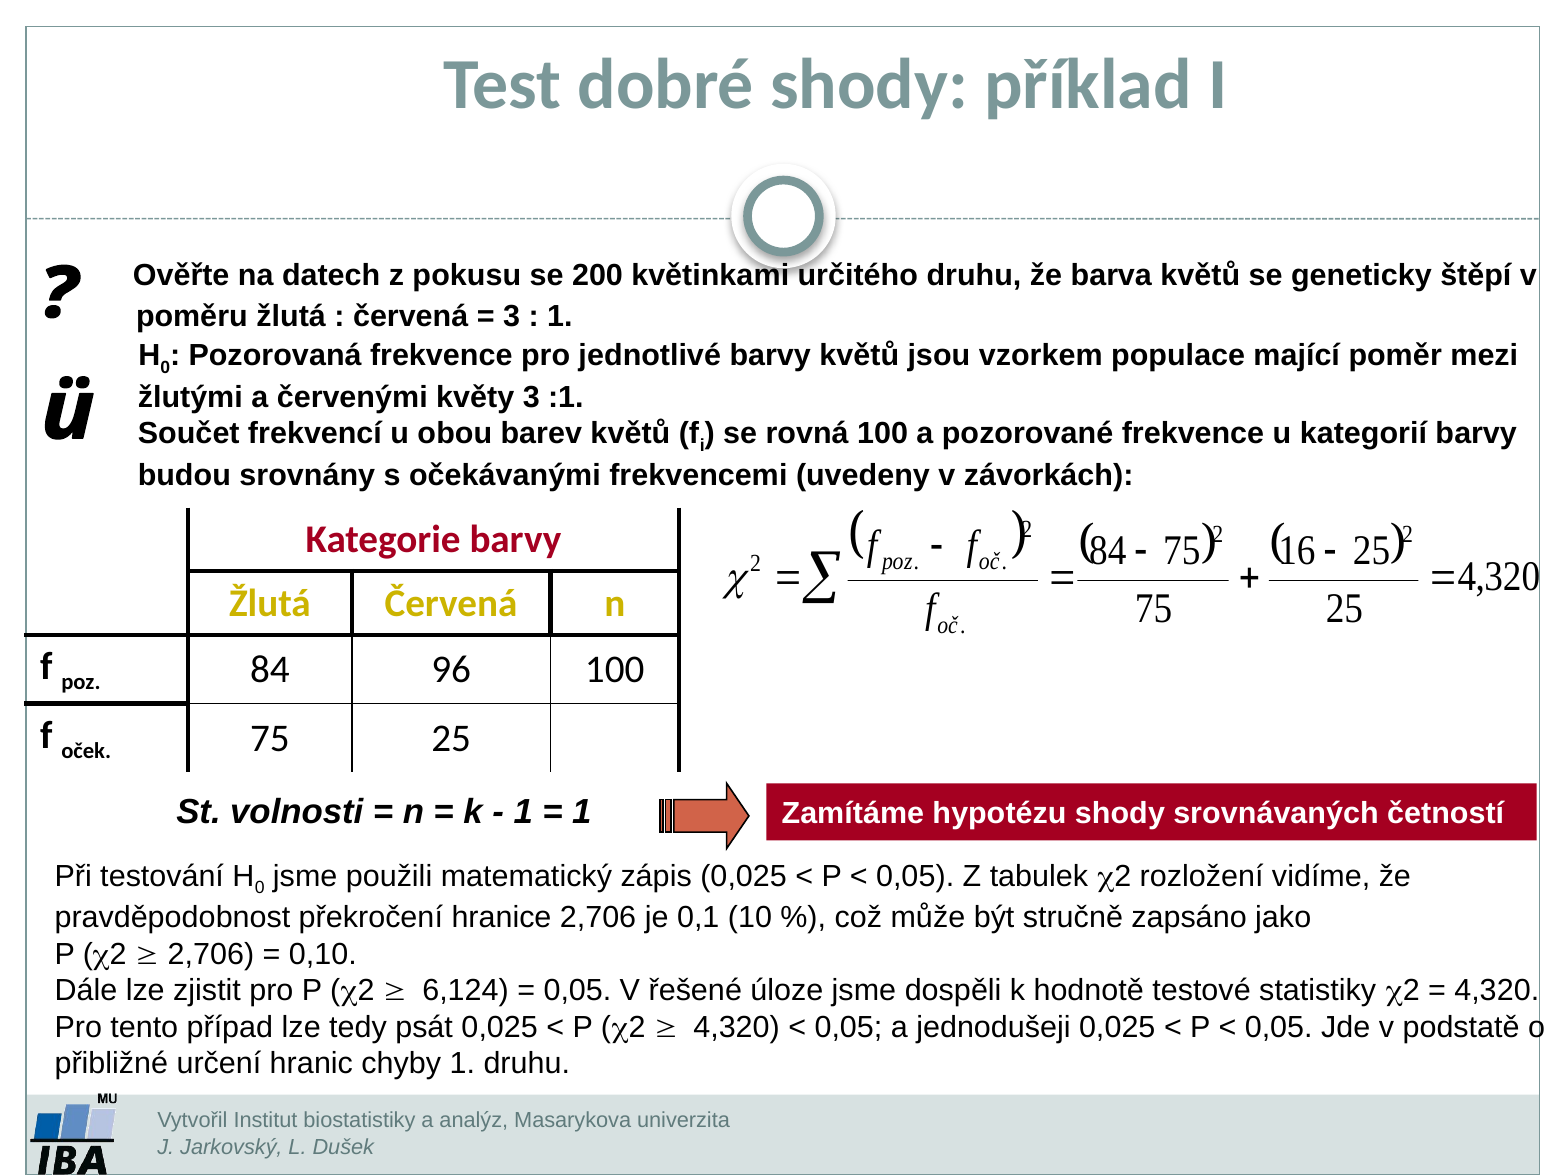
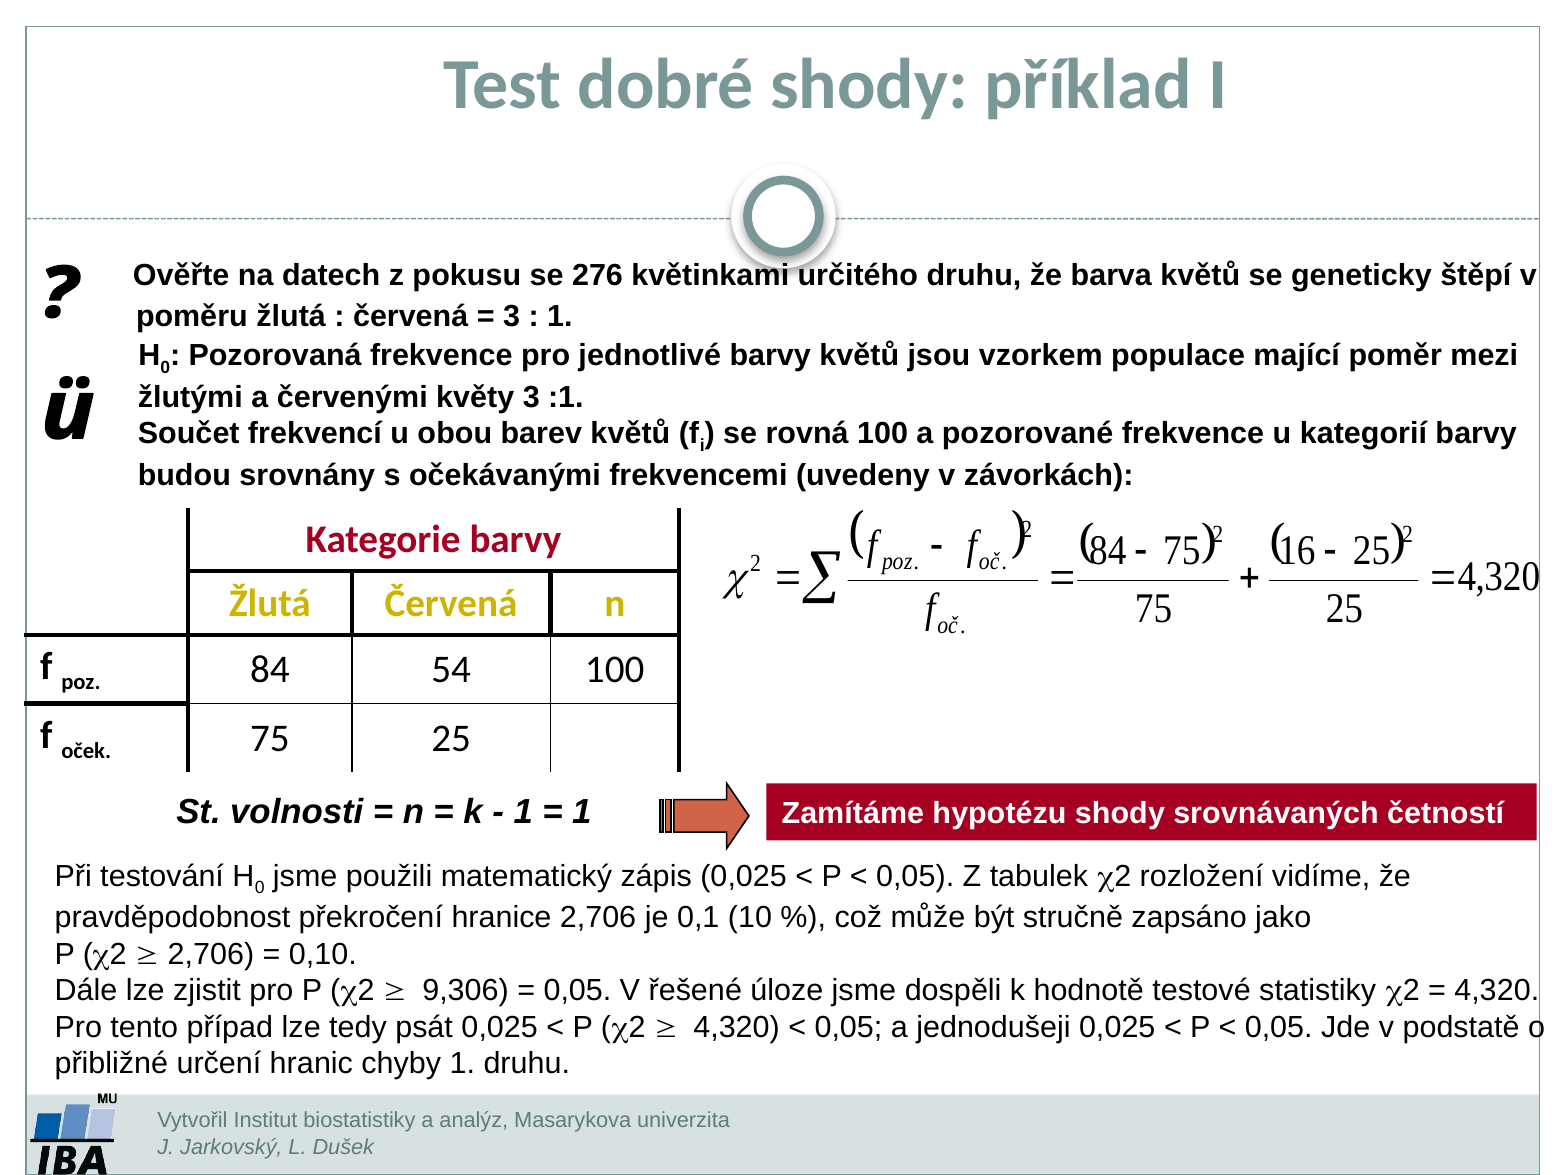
200: 200 -> 276
96: 96 -> 54
6,124: 6,124 -> 9,306
